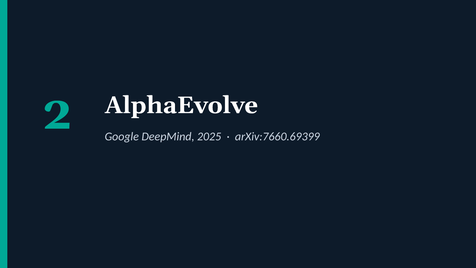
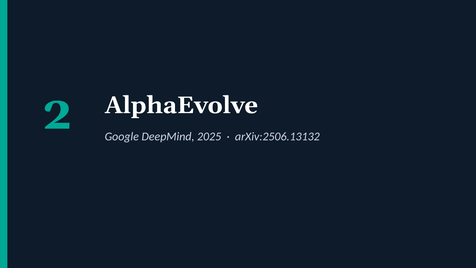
arXiv:7660.69399: arXiv:7660.69399 -> arXiv:2506.13132
